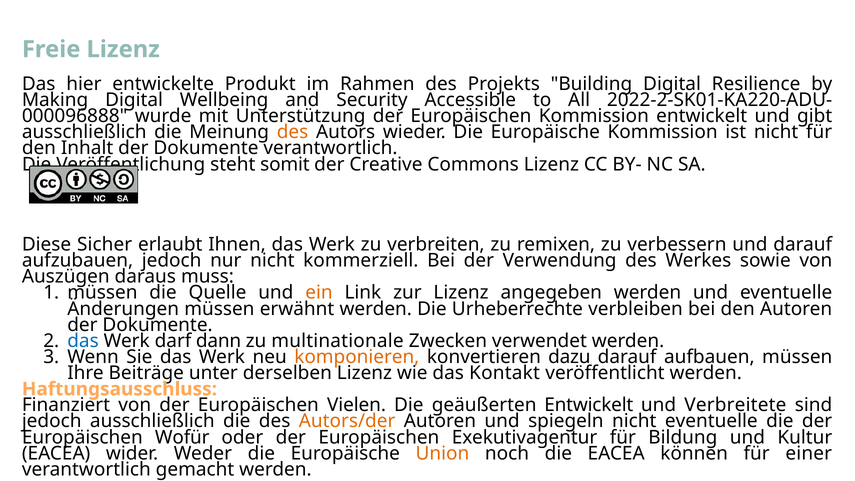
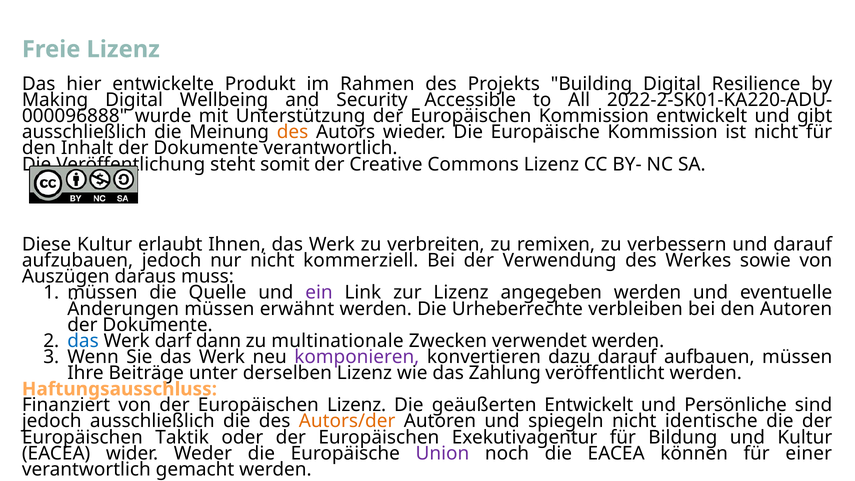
Diese Sicher: Sicher -> Kultur
ein colour: orange -> purple
komponieren colour: orange -> purple
Kontakt: Kontakt -> Zahlung
Europäischen Vielen: Vielen -> Lizenz
Verbreitete: Verbreitete -> Persönliche
nicht eventuelle: eventuelle -> identische
Wofür: Wofür -> Taktik
Union colour: orange -> purple
